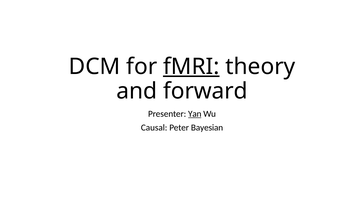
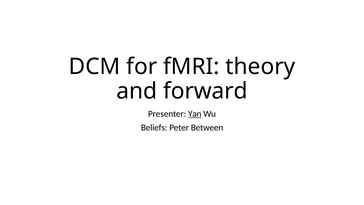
fMRI underline: present -> none
Causal: Causal -> Beliefs
Bayesian: Bayesian -> Between
